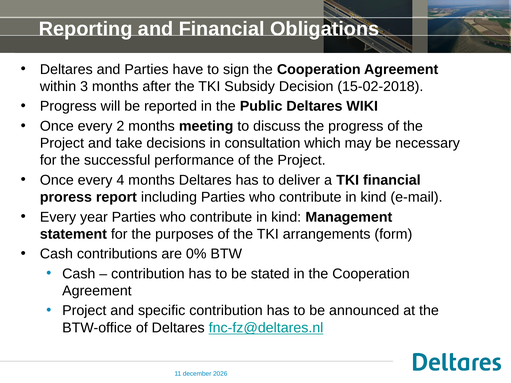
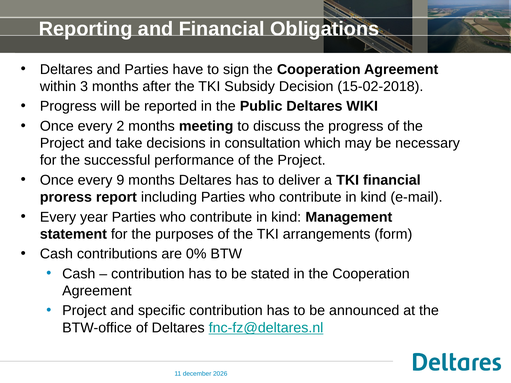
4: 4 -> 9
